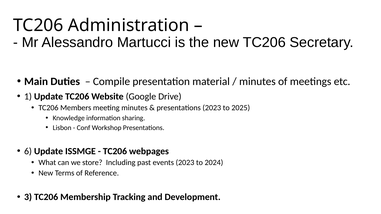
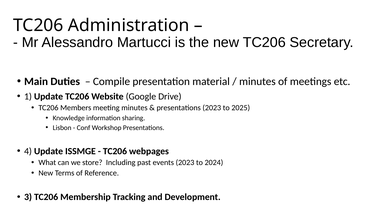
6: 6 -> 4
